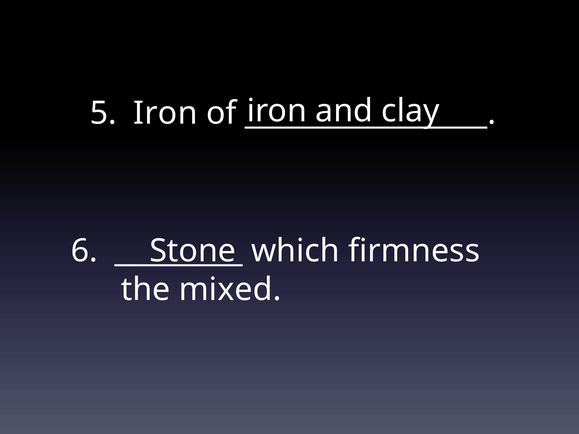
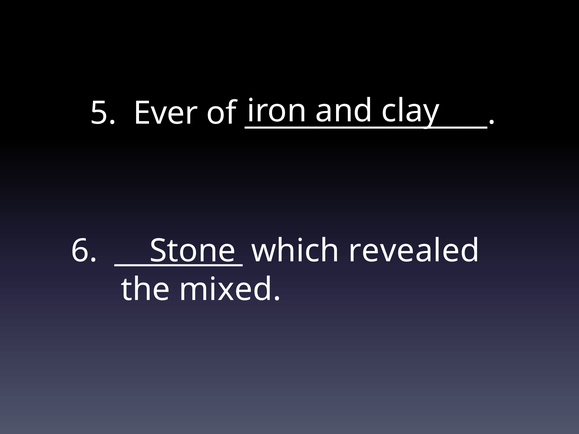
5 Iron: Iron -> Ever
firmness: firmness -> revealed
